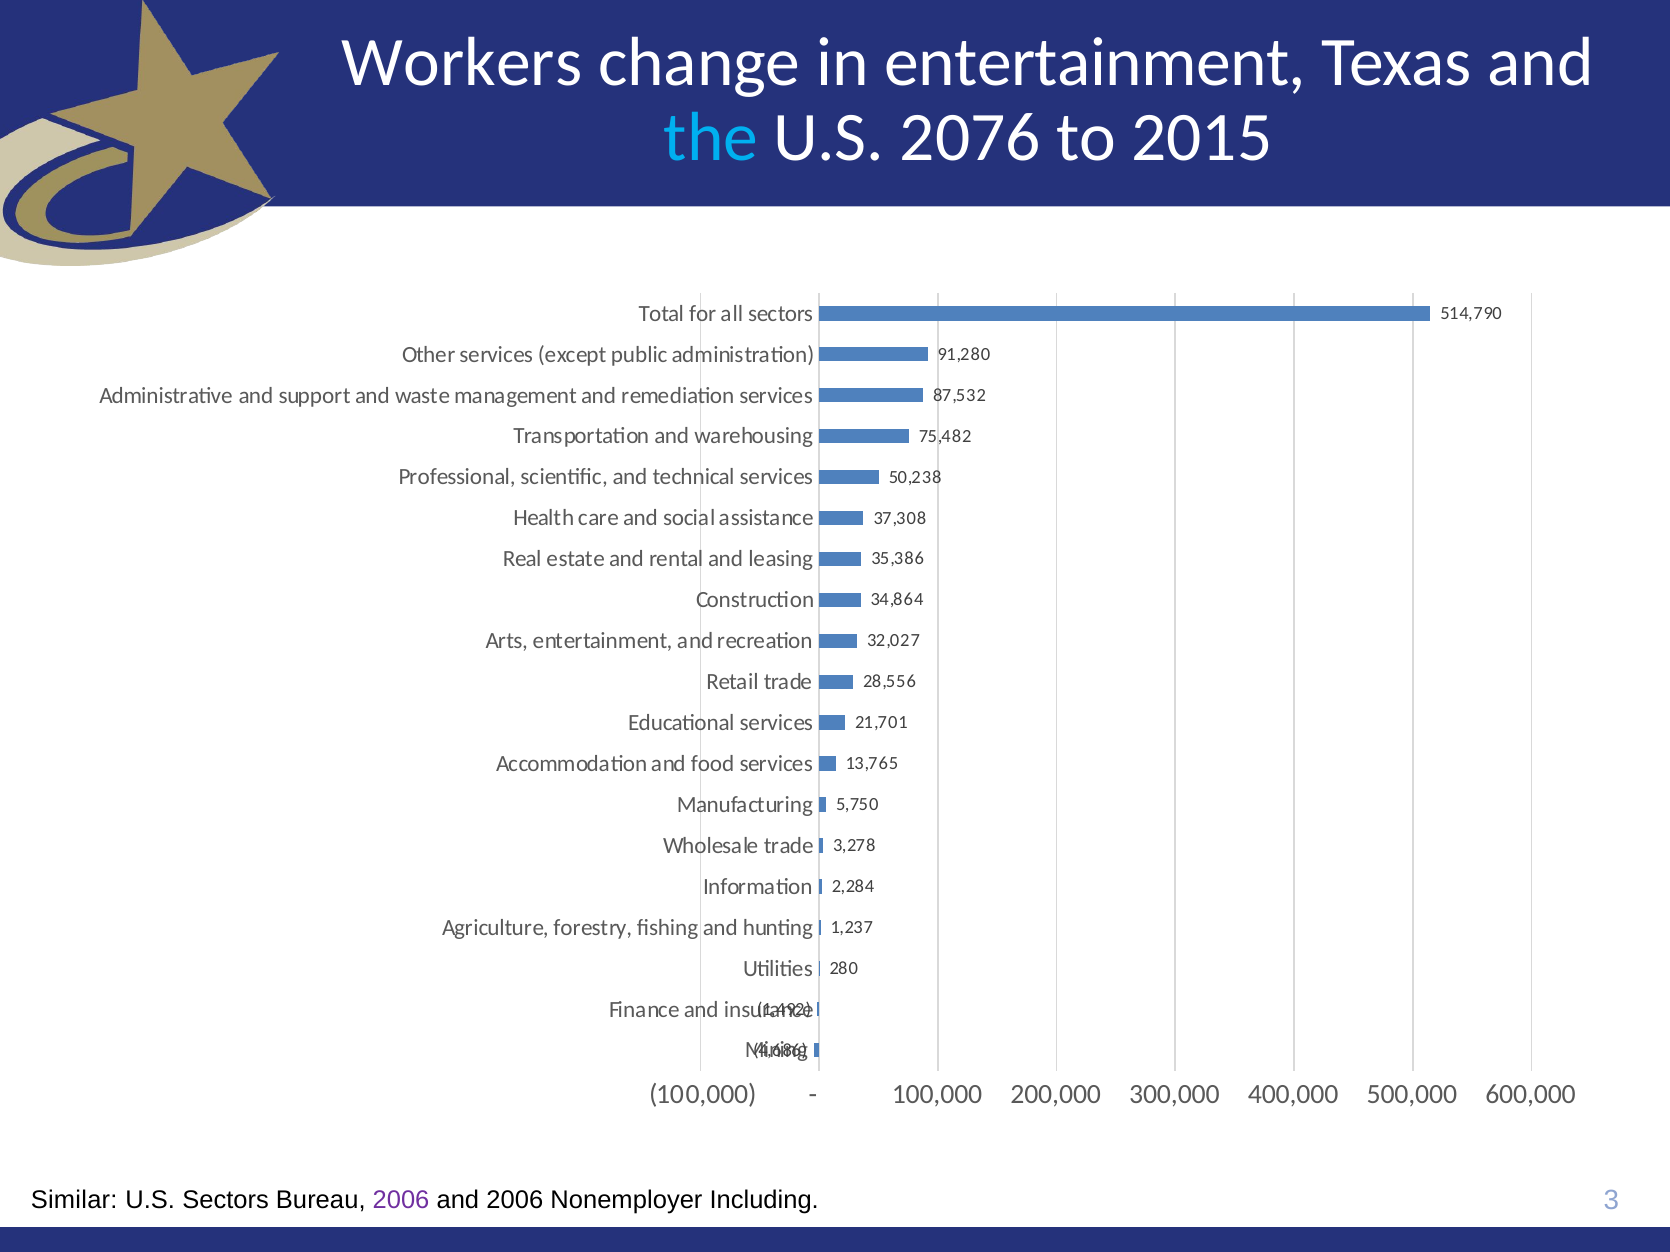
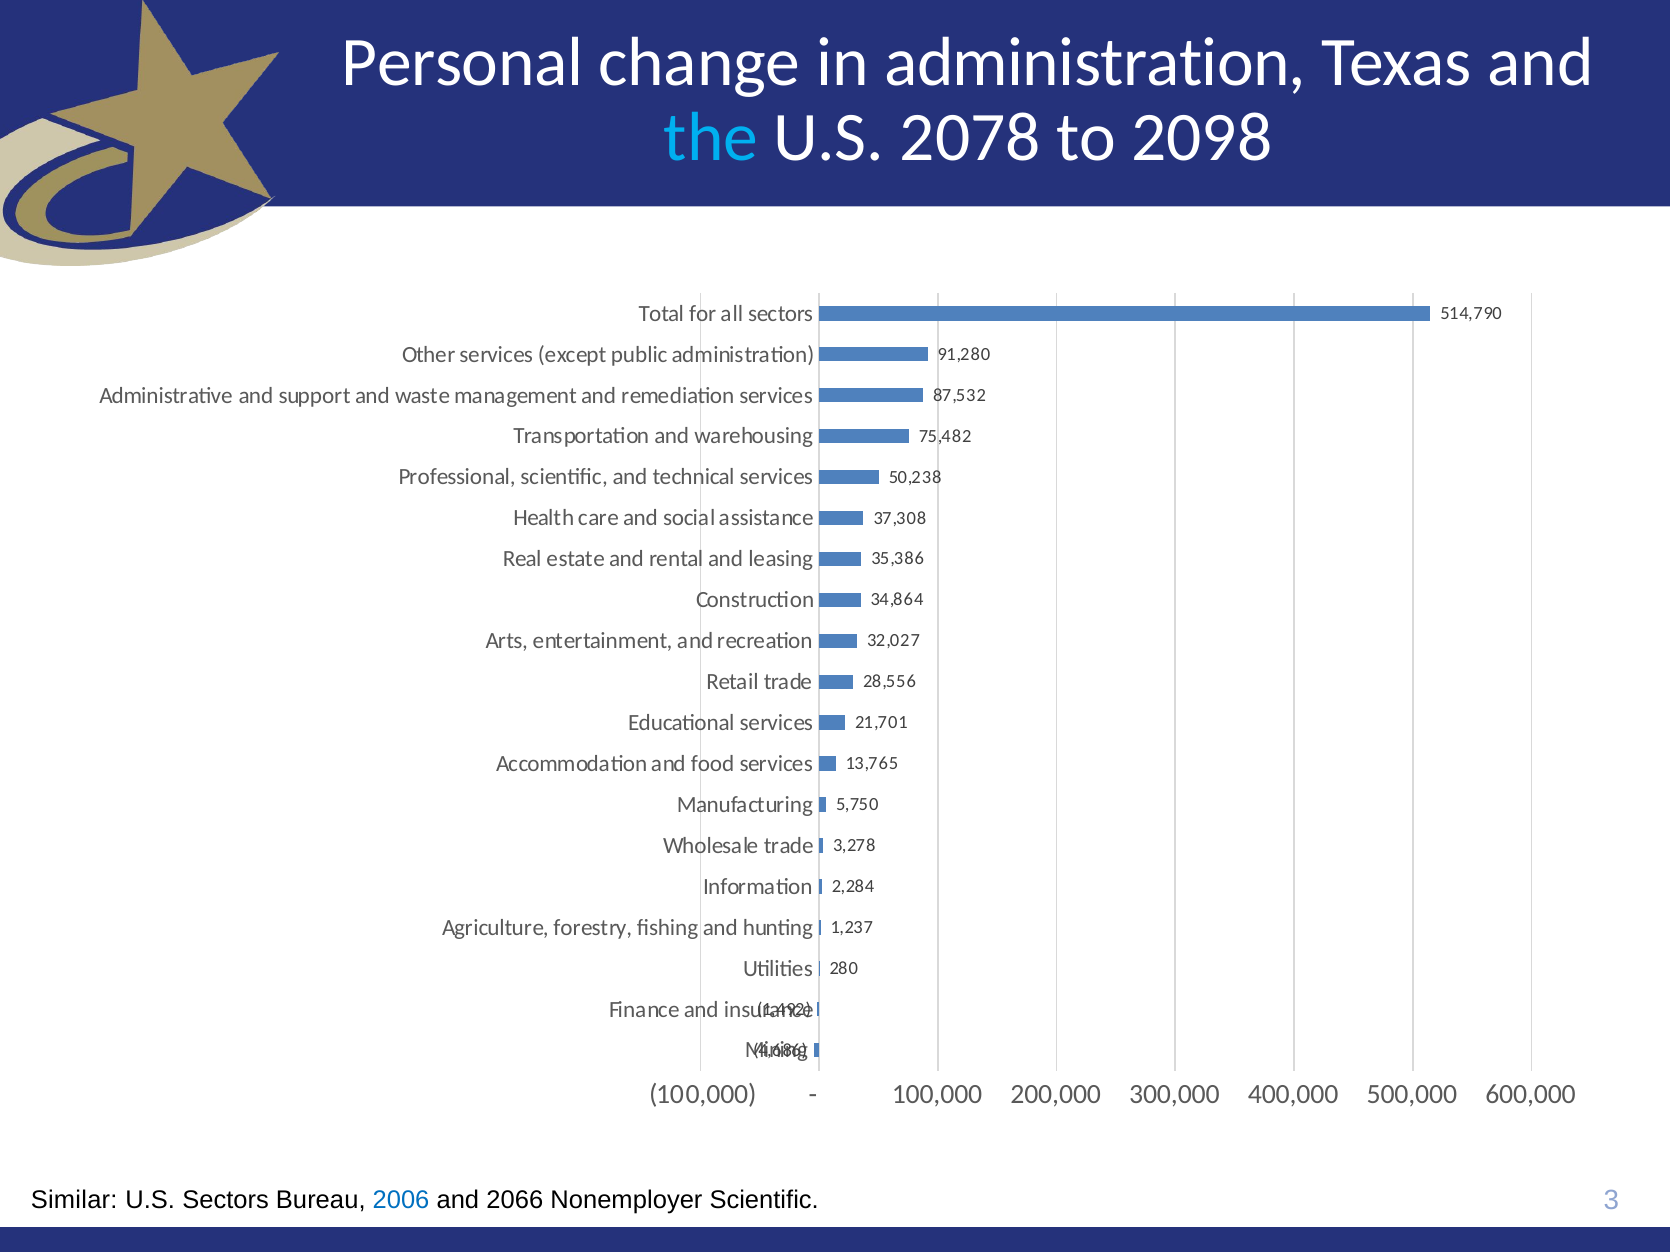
Workers: Workers -> Personal
in entertainment: entertainment -> administration
2076: 2076 -> 2078
2015: 2015 -> 2098
2006 at (401, 1200) colour: purple -> blue
and 2006: 2006 -> 2066
Nonemployer Including: Including -> Scientific
